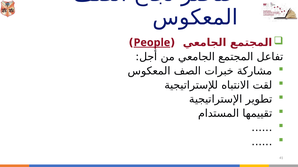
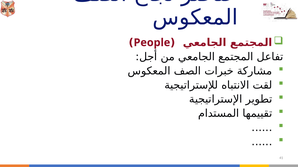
People underline: present -> none
